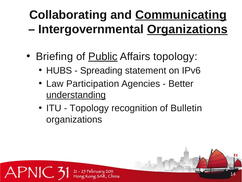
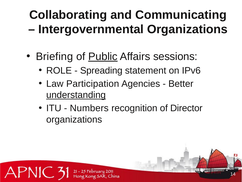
Communicating underline: present -> none
Organizations at (187, 29) underline: present -> none
Affairs topology: topology -> sessions
HUBS: HUBS -> ROLE
Topology at (89, 108): Topology -> Numbers
Bulletin: Bulletin -> Director
